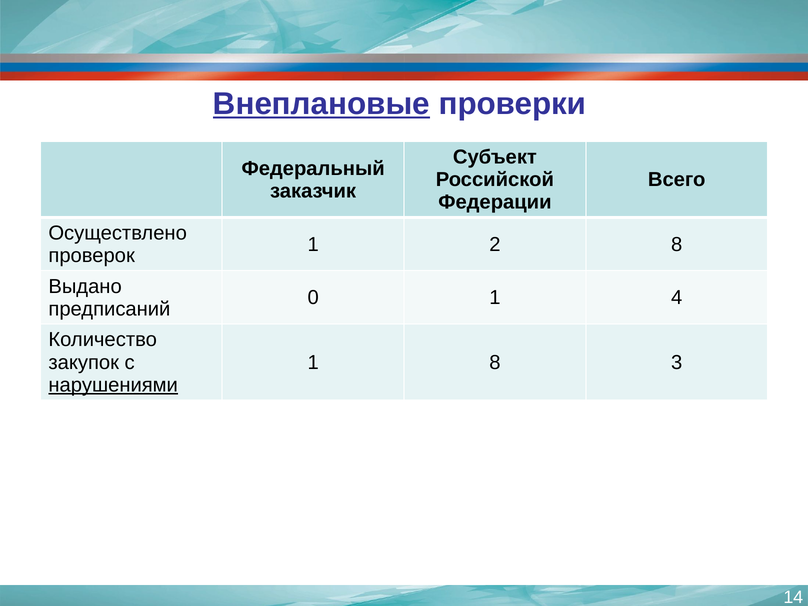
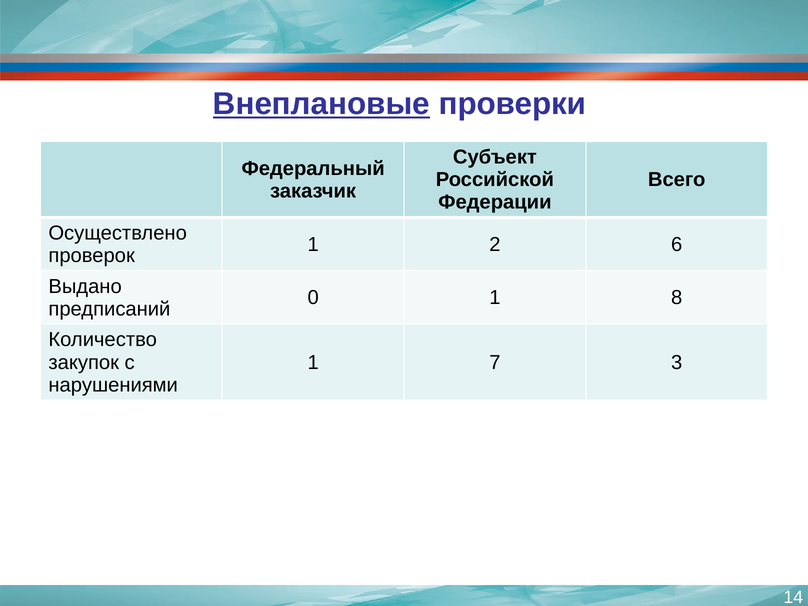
2 8: 8 -> 6
4: 4 -> 8
1 8: 8 -> 7
нарушениями underline: present -> none
